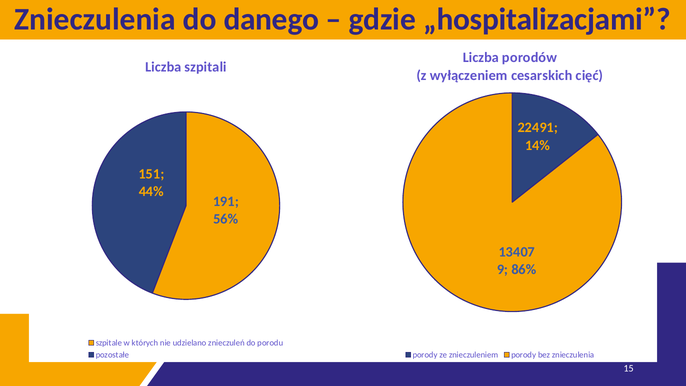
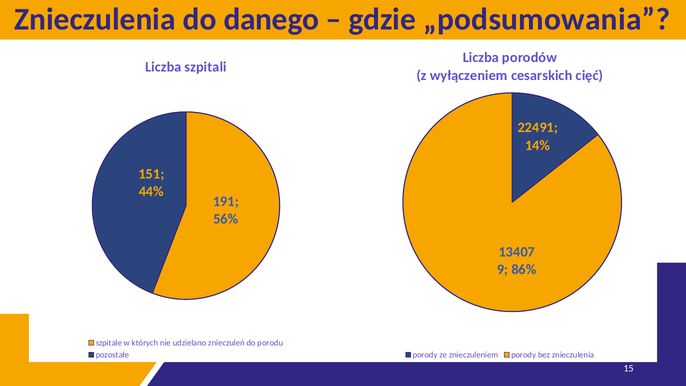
„hospitalizacjami: „hospitalizacjami -> „podsumowania
